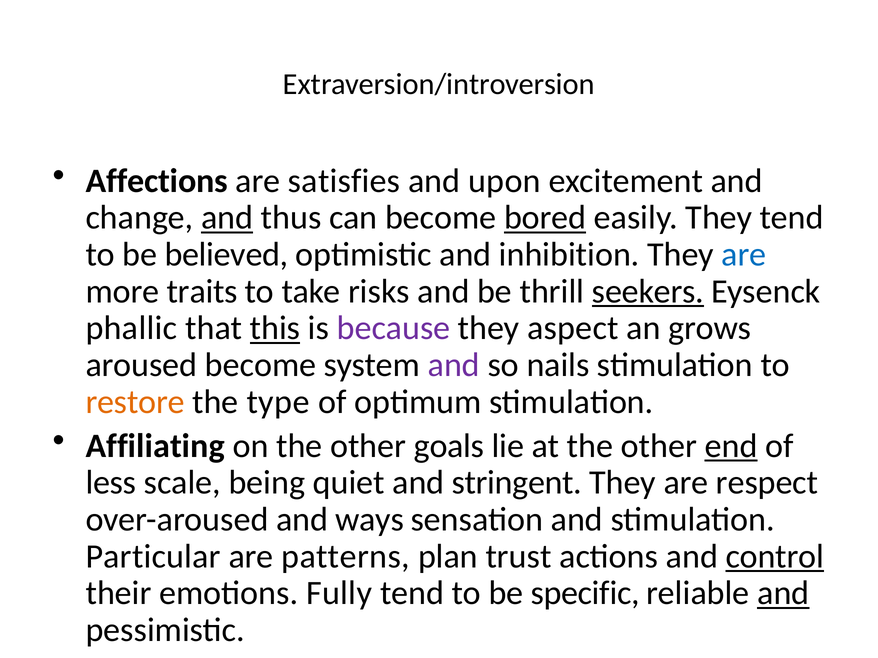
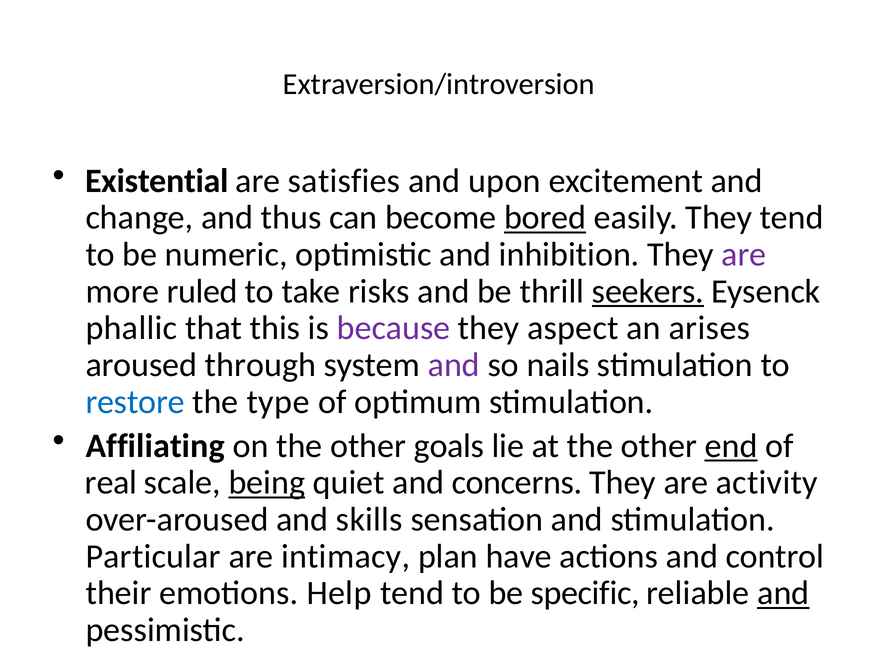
Affections: Affections -> Existential
and at (227, 218) underline: present -> none
believed: believed -> numeric
are at (744, 255) colour: blue -> purple
traits: traits -> ruled
this underline: present -> none
grows: grows -> arises
aroused become: become -> through
restore colour: orange -> blue
less: less -> real
being underline: none -> present
stringent: stringent -> concerns
respect: respect -> activity
ways: ways -> skills
patterns: patterns -> intimacy
trust: trust -> have
control underline: present -> none
Fully: Fully -> Help
